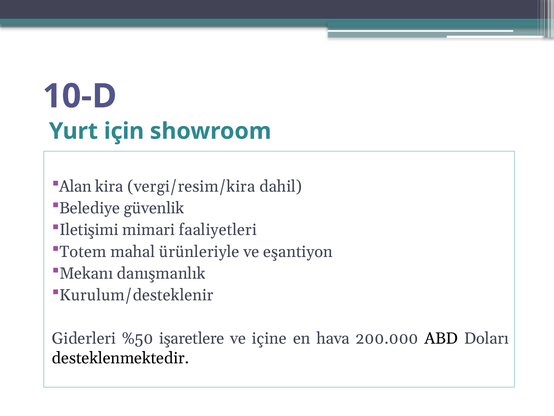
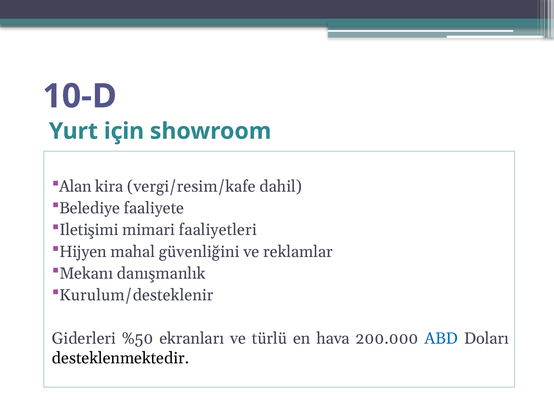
vergi/resim/kira: vergi/resim/kira -> vergi/resim/kafe
güvenlik: güvenlik -> faaliyete
Totem: Totem -> Hijyen
ürünleriyle: ürünleriyle -> güvenliğini
eşantiyon: eşantiyon -> reklamlar
işaretlere: işaretlere -> ekranları
içine: içine -> türlü
ABD colour: black -> blue
